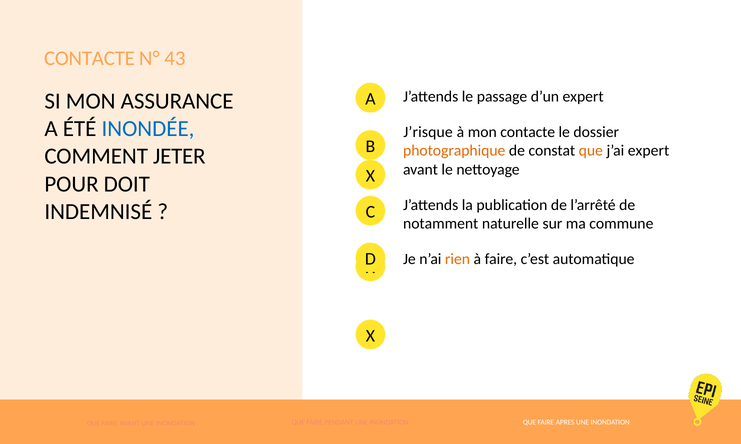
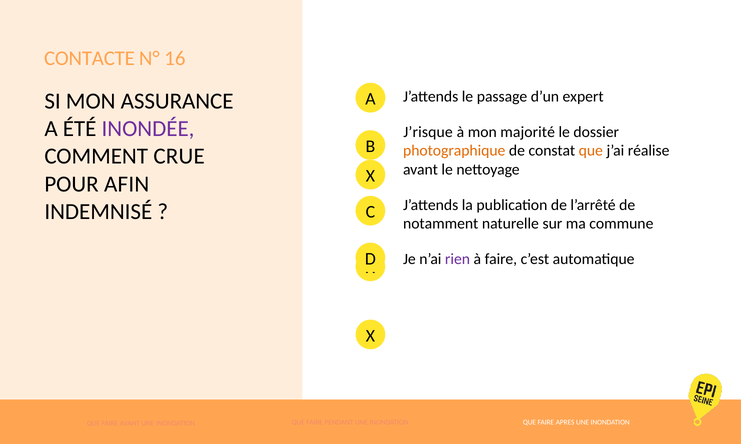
43: 43 -> 16
INONDÉE colour: blue -> purple
mon contacte: contacte -> majorité
j’ai expert: expert -> réalise
JETER: JETER -> CRUE
DOIT: DOIT -> AFIN
rien colour: orange -> purple
